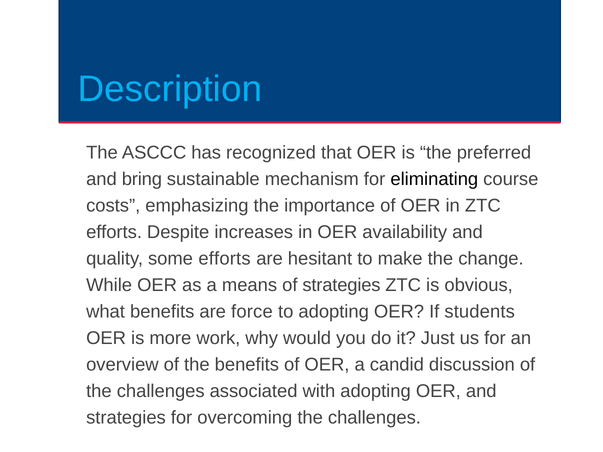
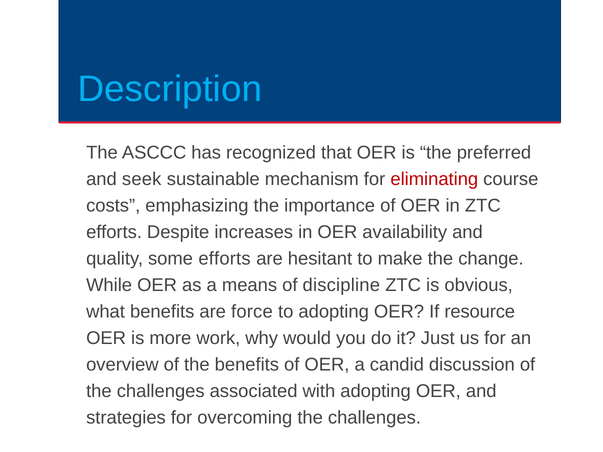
bring: bring -> seek
eliminating colour: black -> red
of strategies: strategies -> discipline
students: students -> resource
